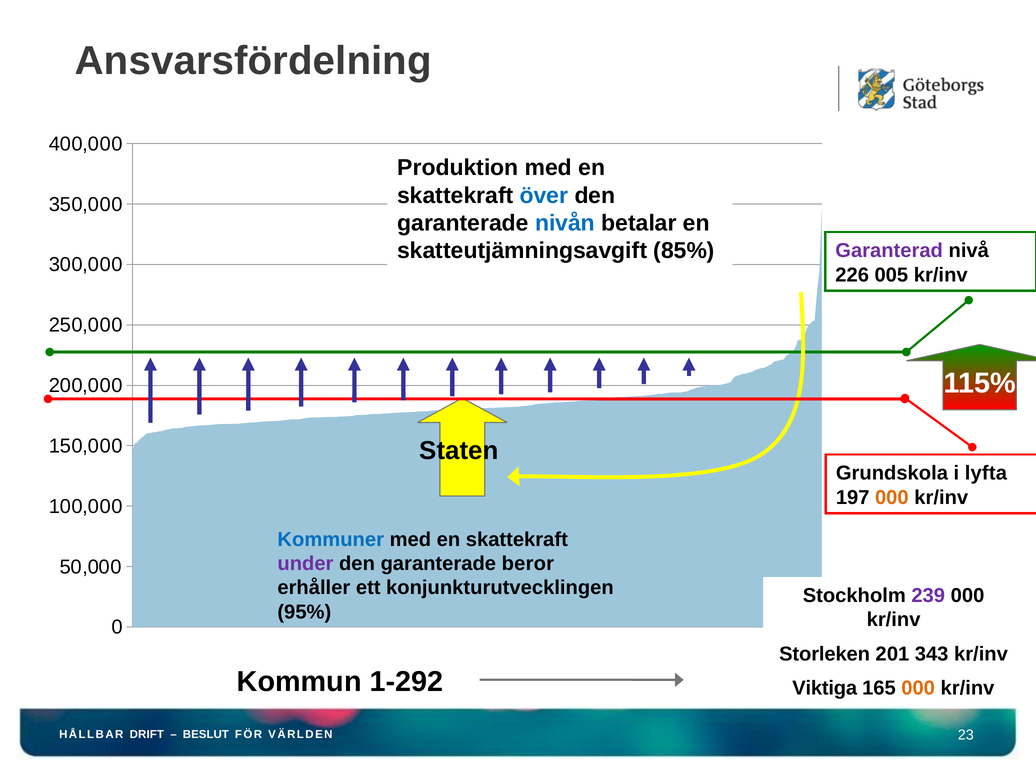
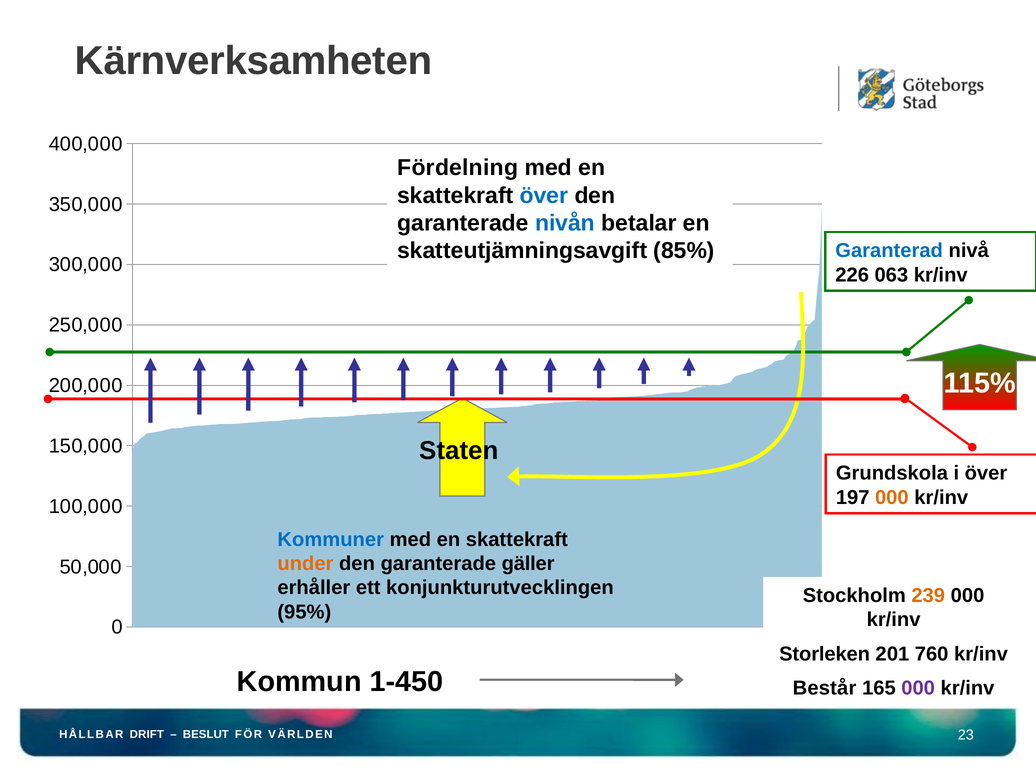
Ansvarsfördelning: Ansvarsfördelning -> Kärnverksamheten
Produktion: Produktion -> Fördelning
Garanterad colour: purple -> blue
005: 005 -> 063
i lyfta: lyfta -> över
under colour: purple -> orange
beror: beror -> gäller
239 colour: purple -> orange
343: 343 -> 760
1-292: 1-292 -> 1-450
Viktiga: Viktiga -> Består
000 at (918, 688) colour: orange -> purple
